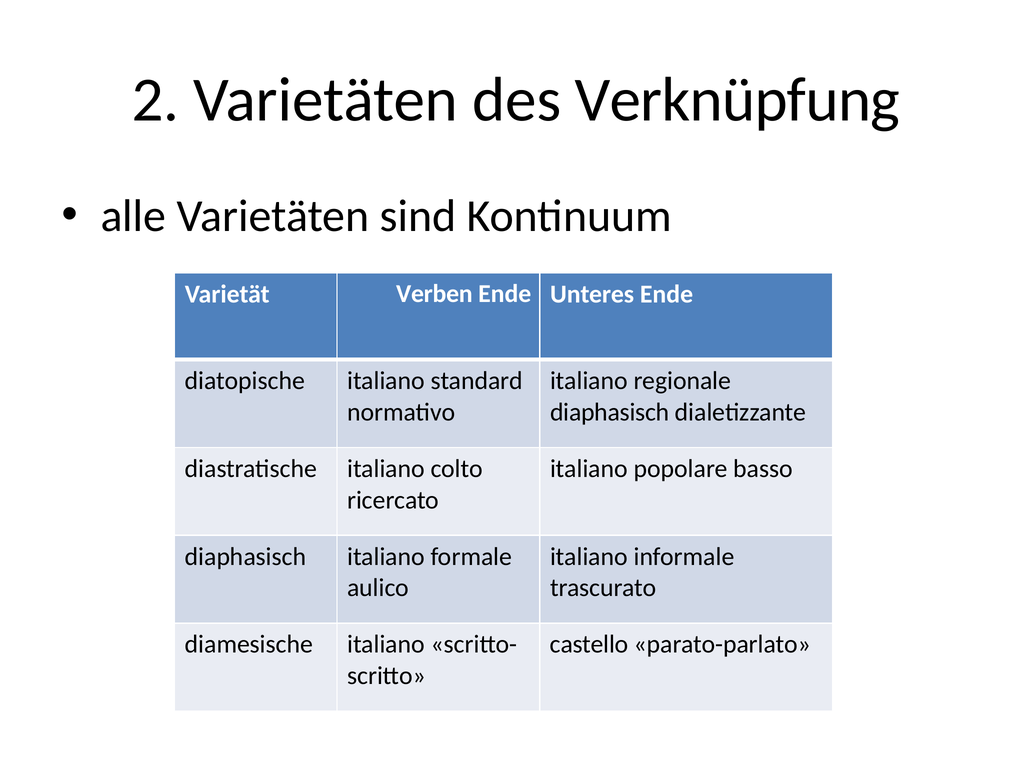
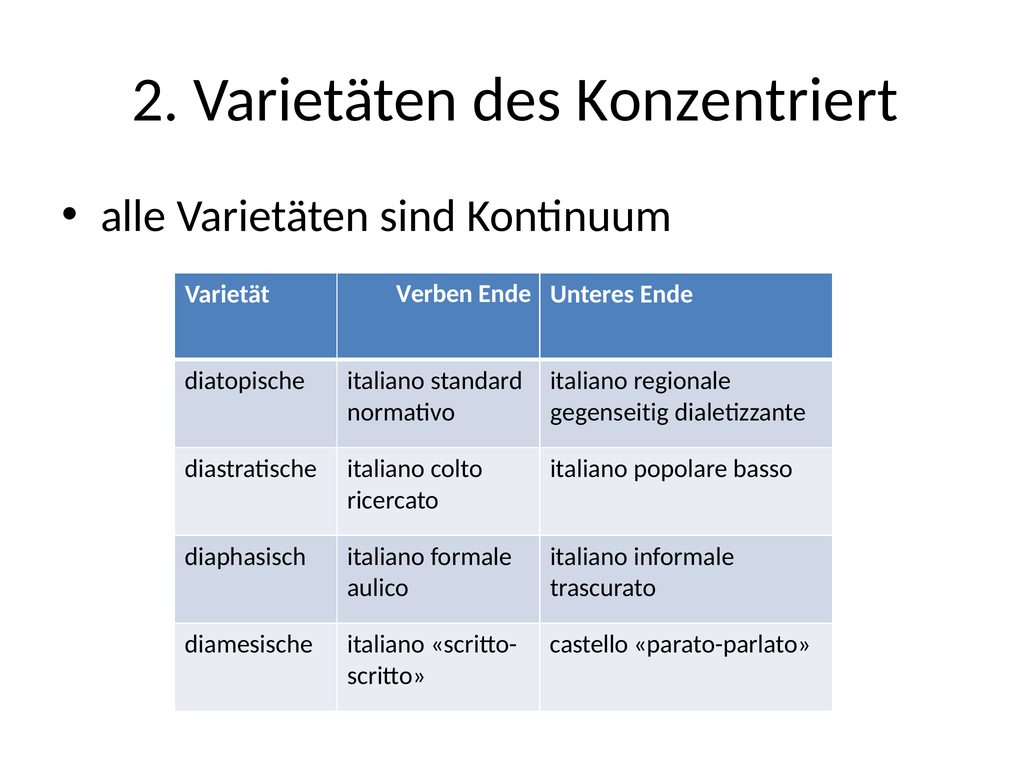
Verknüpfung: Verknüpfung -> Konzentriert
diaphasisch at (610, 412): diaphasisch -> gegenseitig
